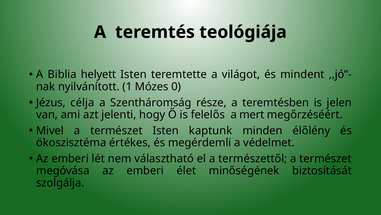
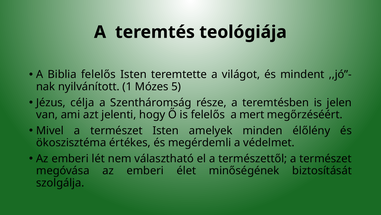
Biblia helyett: helyett -> felelős
0: 0 -> 5
kaptunk: kaptunk -> amelyek
